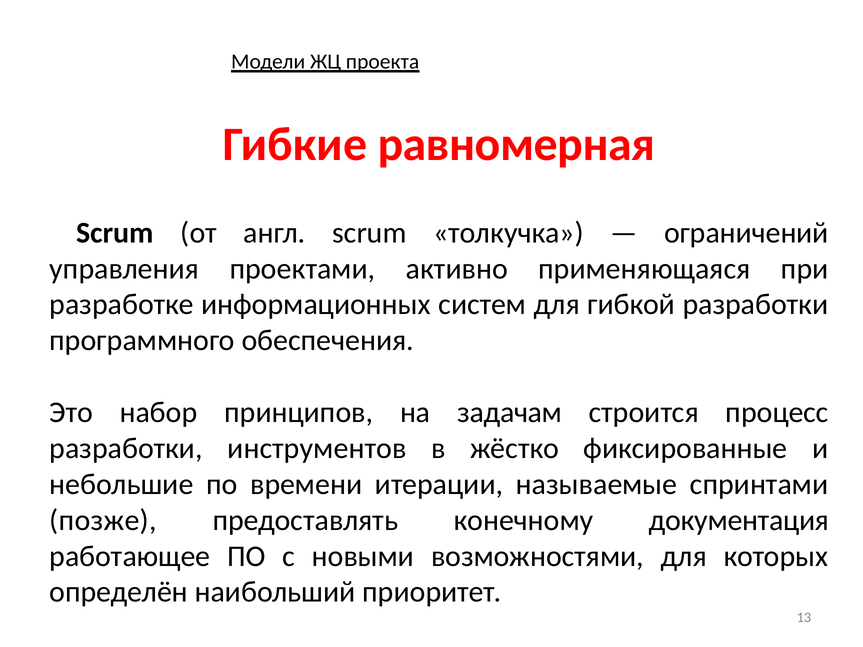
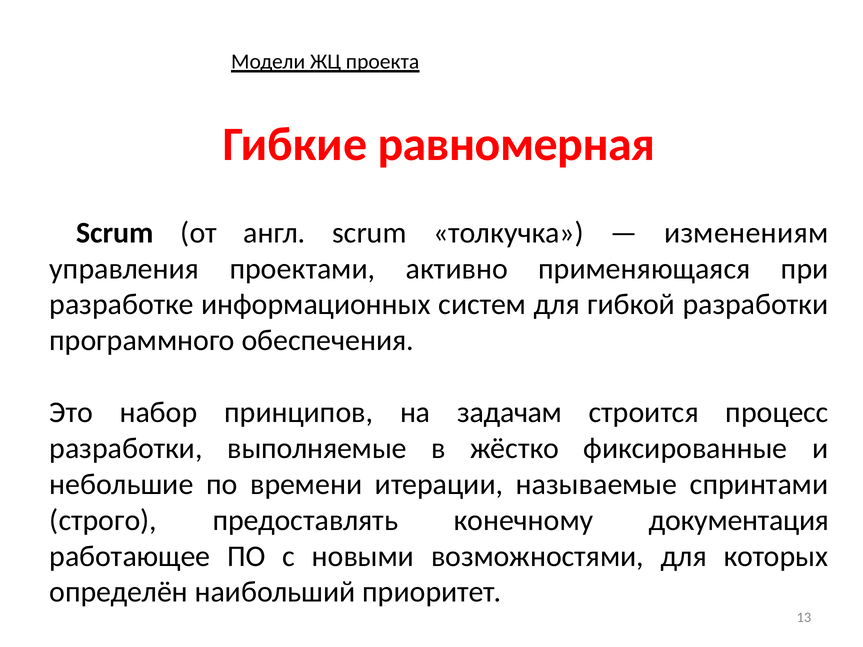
ограничений: ограничений -> изменениям
инструментов: инструментов -> выполняемые
позже: позже -> строго
